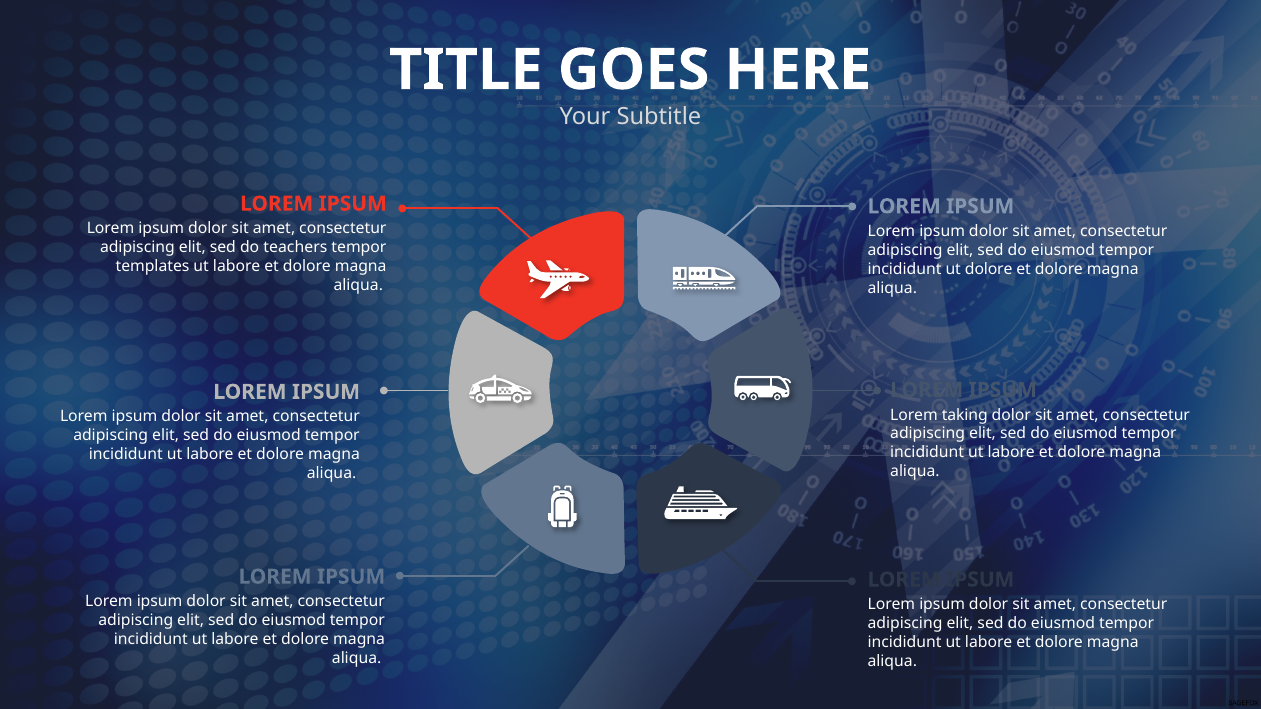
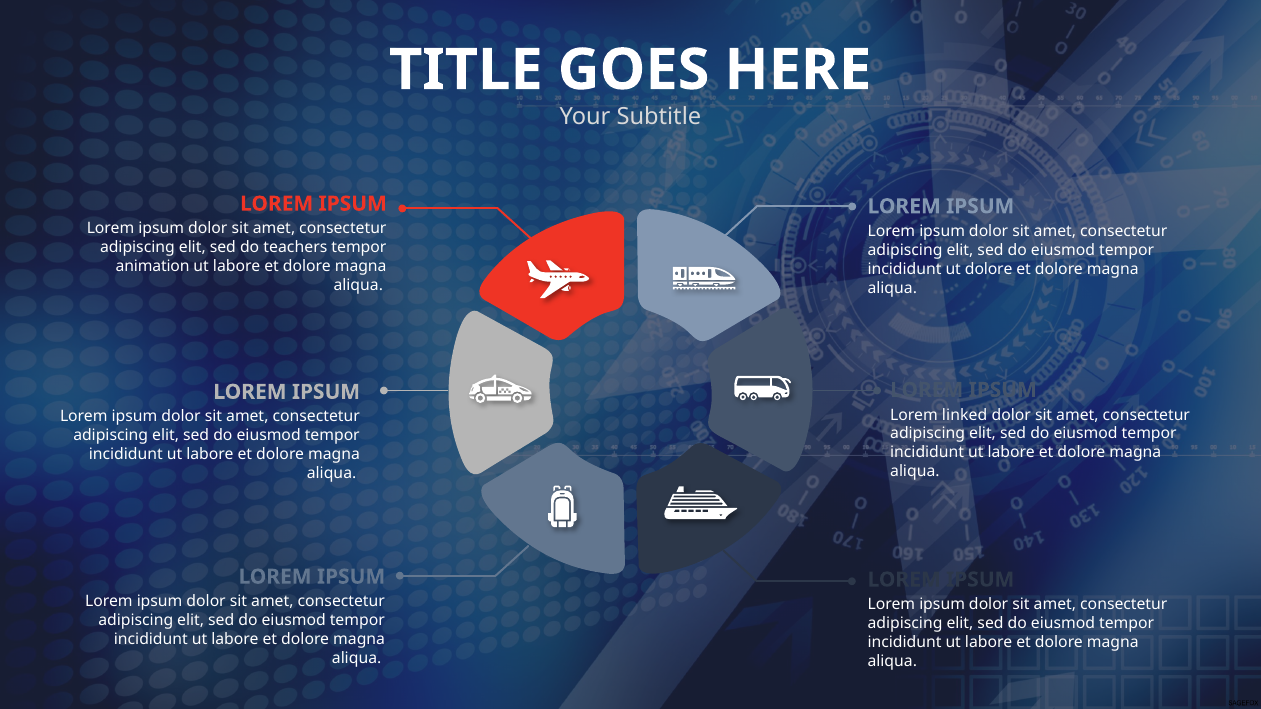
templates: templates -> animation
taking: taking -> linked
